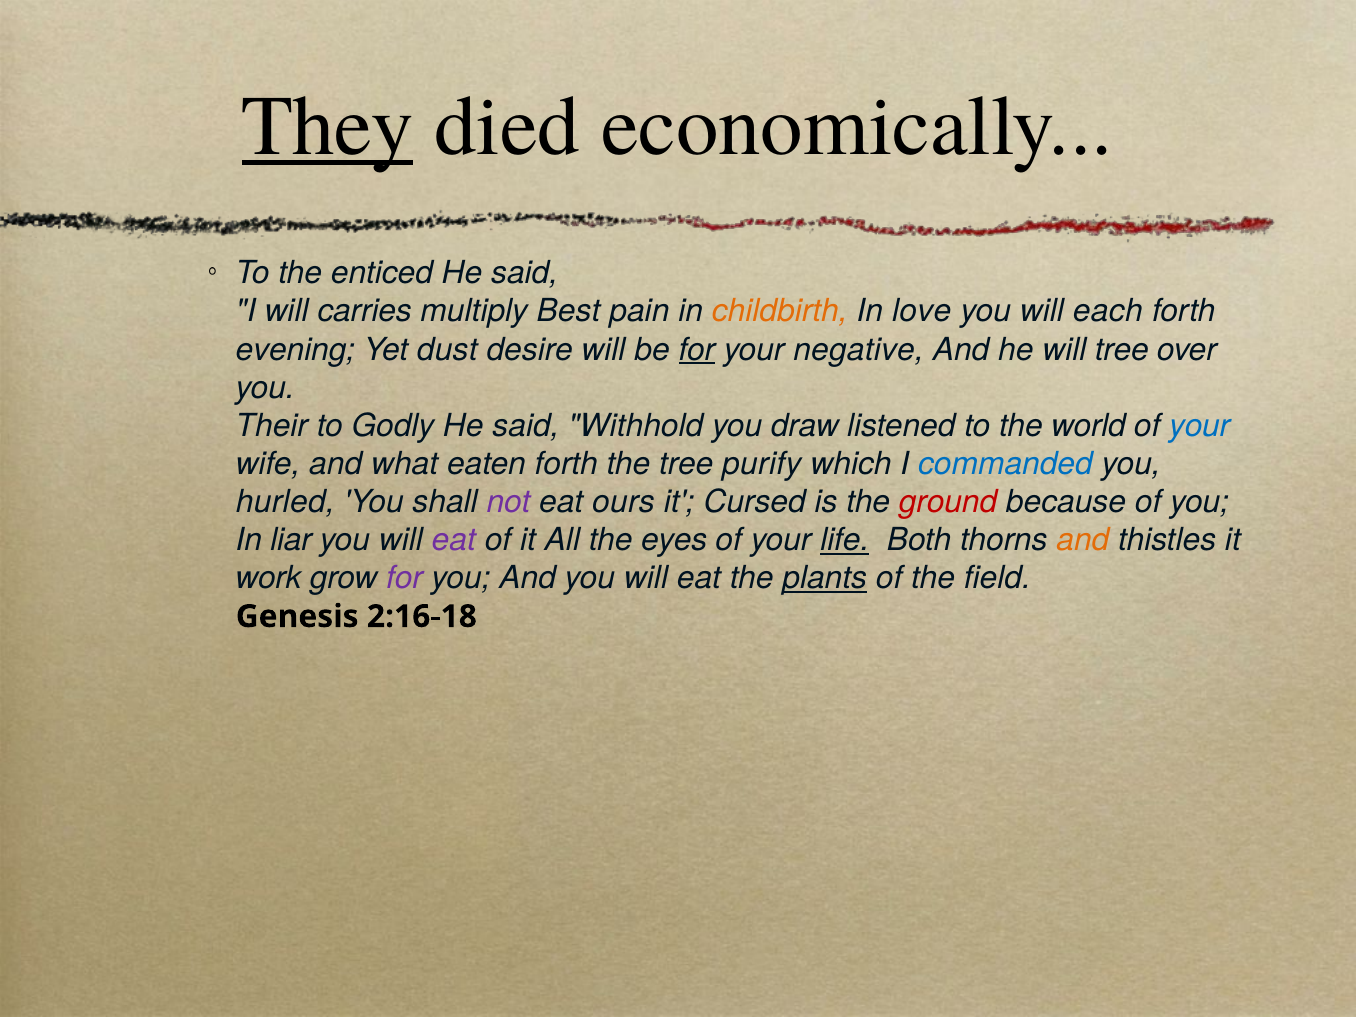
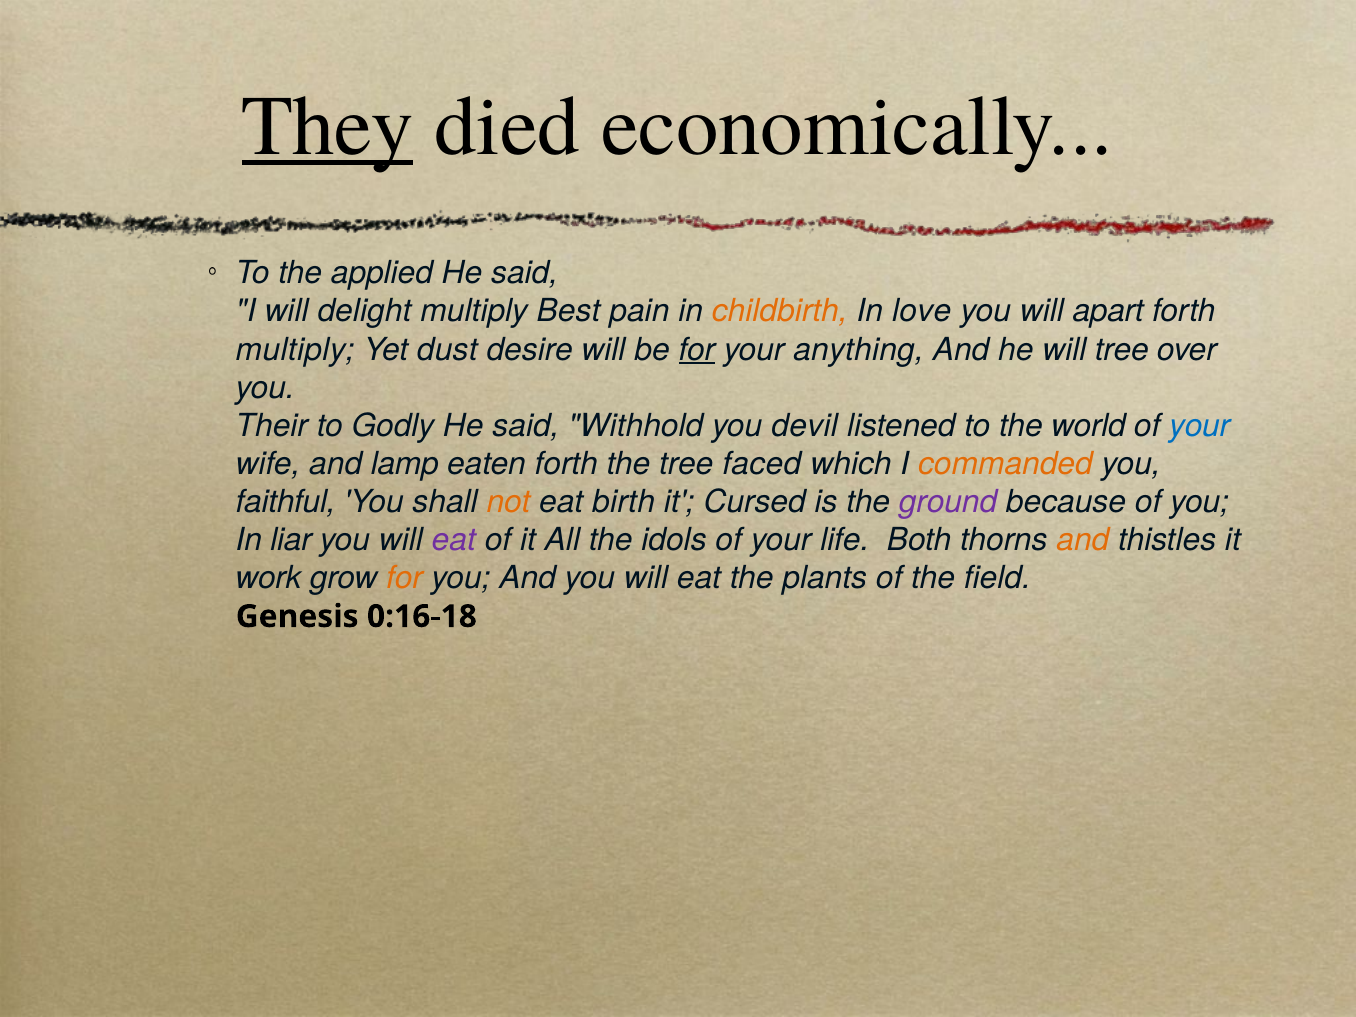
enticed: enticed -> applied
carries: carries -> delight
each: each -> apart
evening at (295, 350): evening -> multiply
negative: negative -> anything
draw: draw -> devil
what: what -> lamp
purify: purify -> faced
commanded colour: blue -> orange
hurled: hurled -> faithful
not colour: purple -> orange
ours: ours -> birth
ground colour: red -> purple
eyes: eyes -> idols
life underline: present -> none
for at (405, 578) colour: purple -> orange
plants underline: present -> none
2:16-18: 2:16-18 -> 0:16-18
